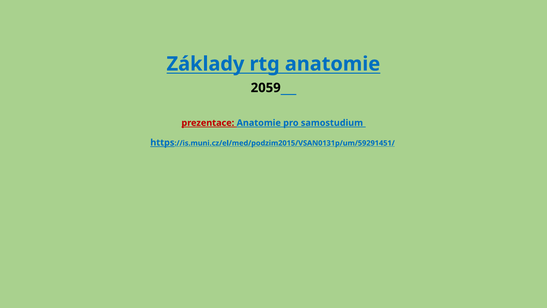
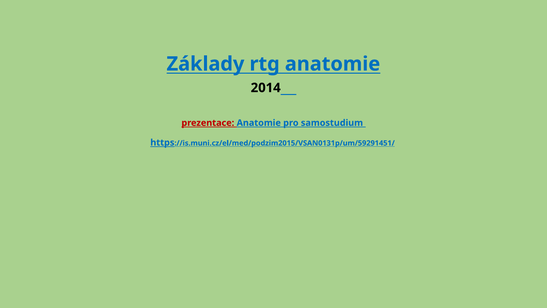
2059: 2059 -> 2014
